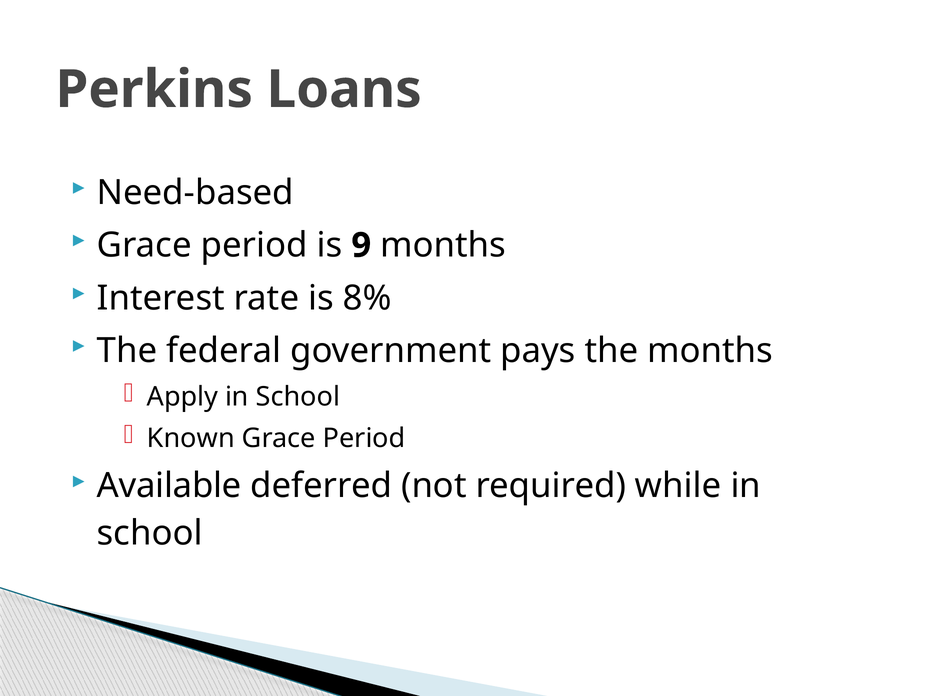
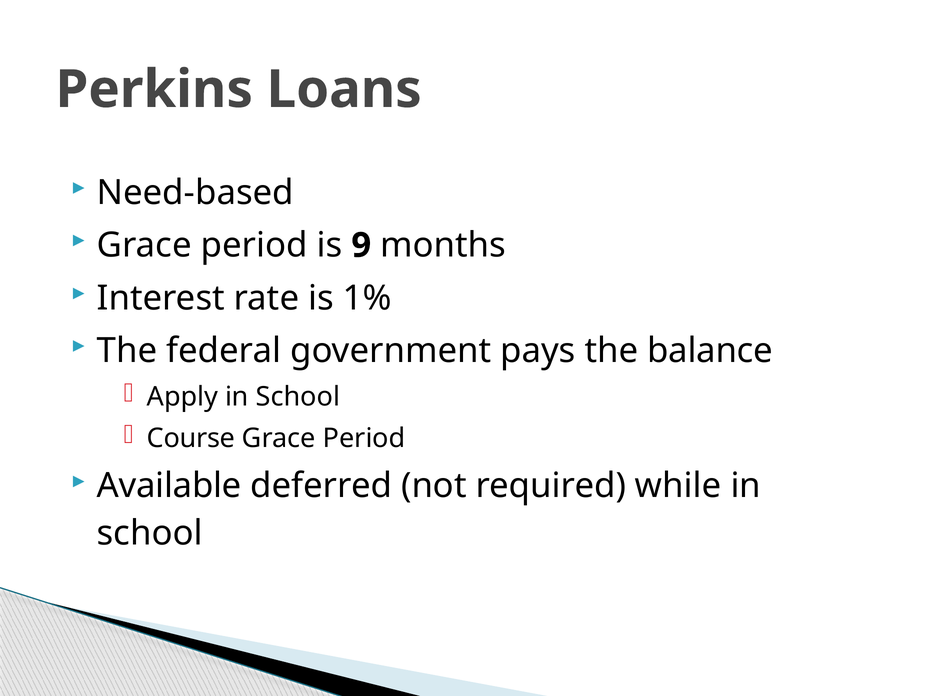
8%: 8% -> 1%
the months: months -> balance
Known: Known -> Course
